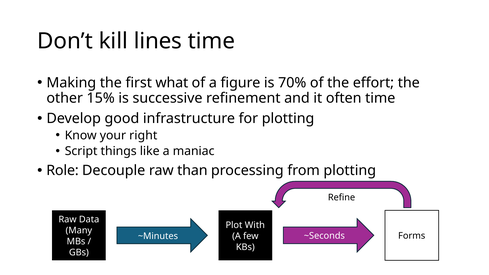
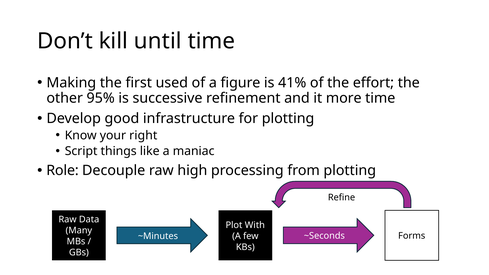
lines: lines -> until
what: what -> used
70%: 70% -> 41%
15%: 15% -> 95%
often: often -> more
than: than -> high
